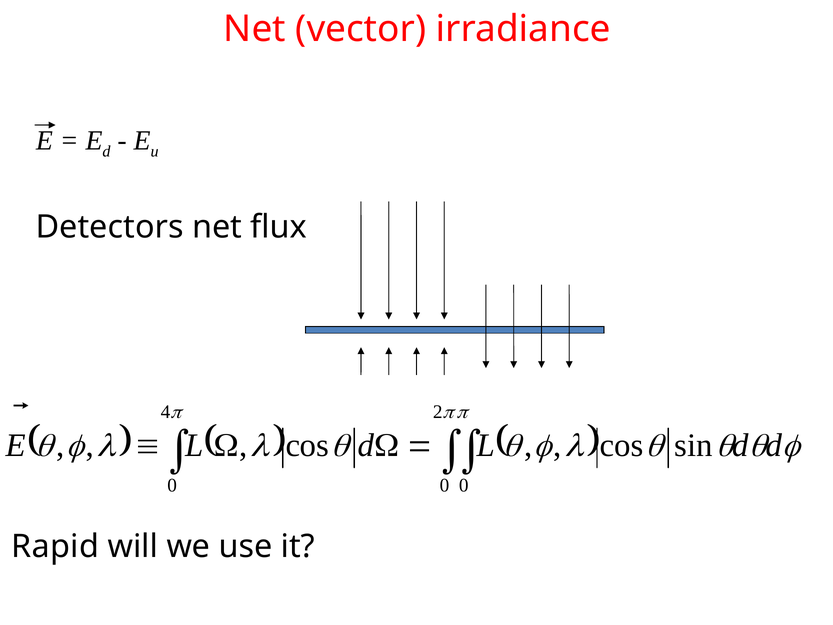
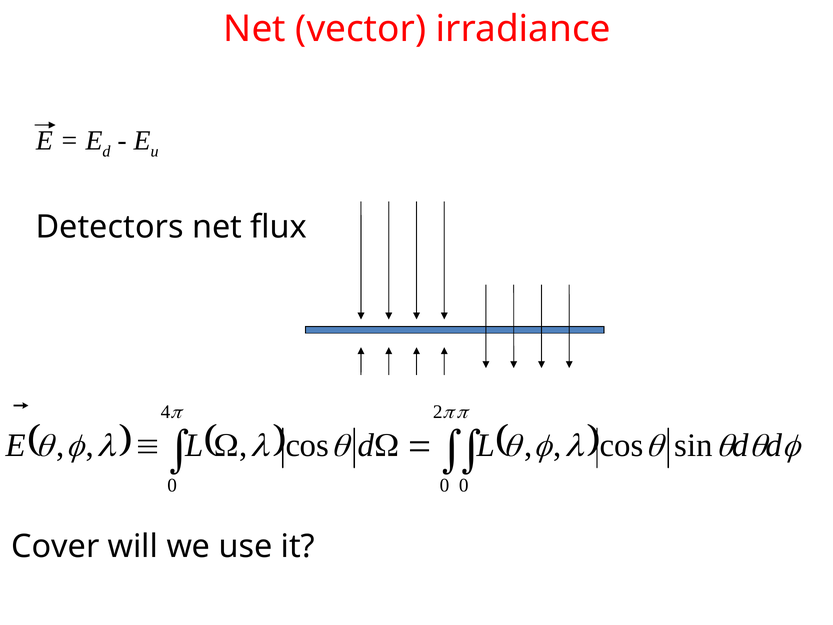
Rapid: Rapid -> Cover
